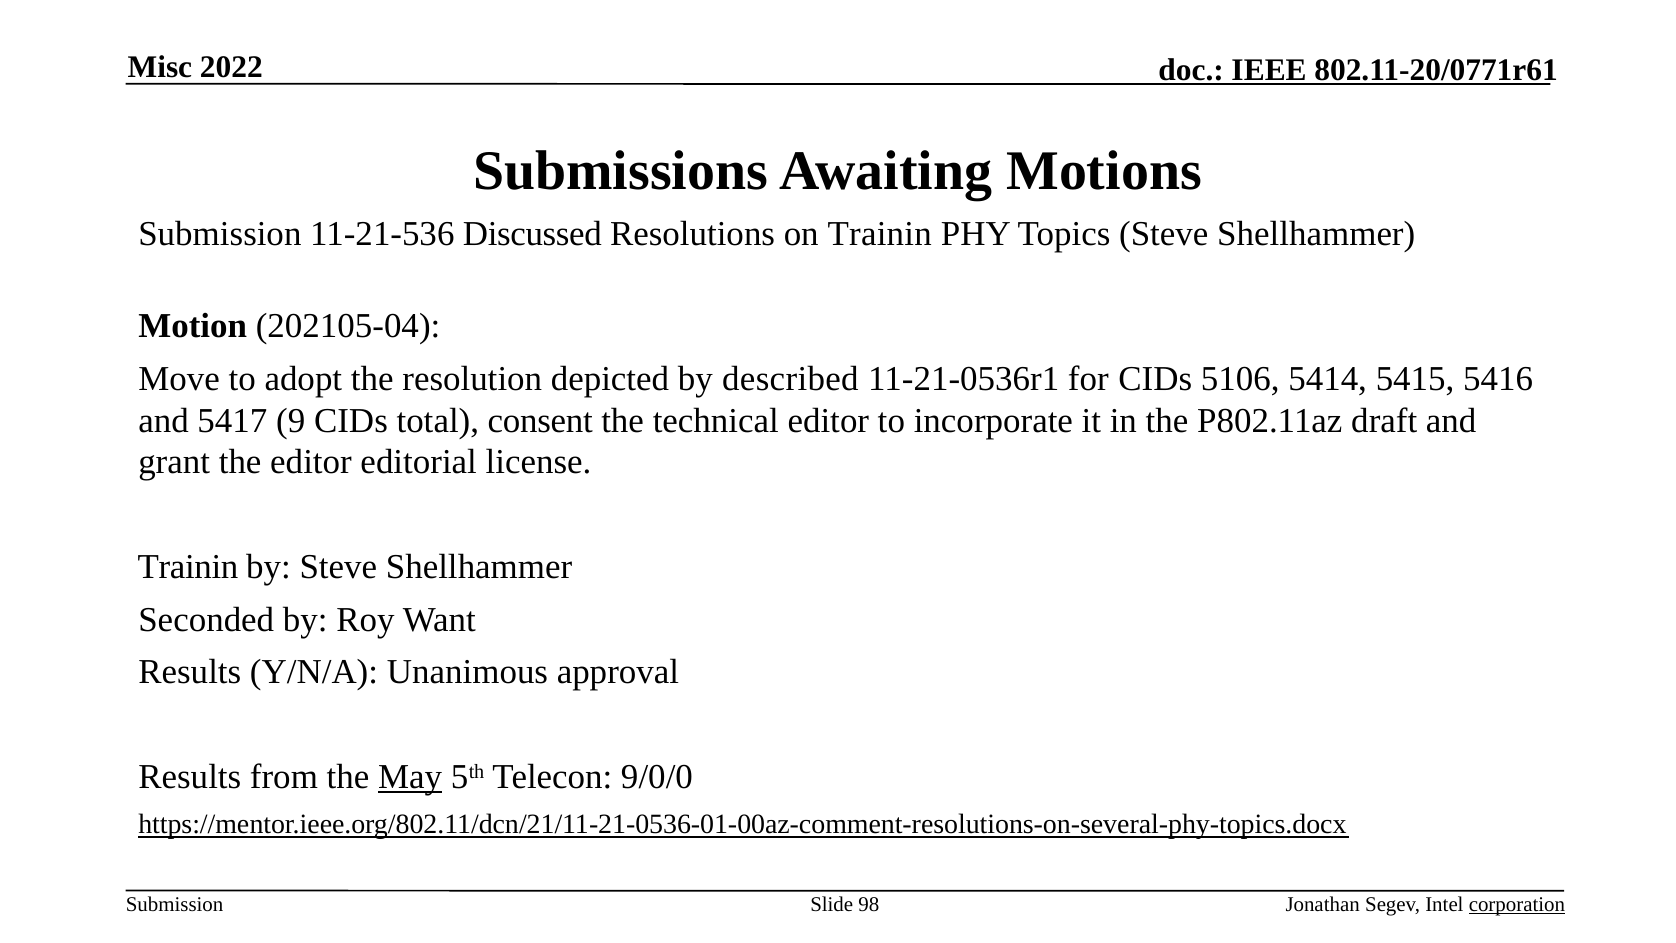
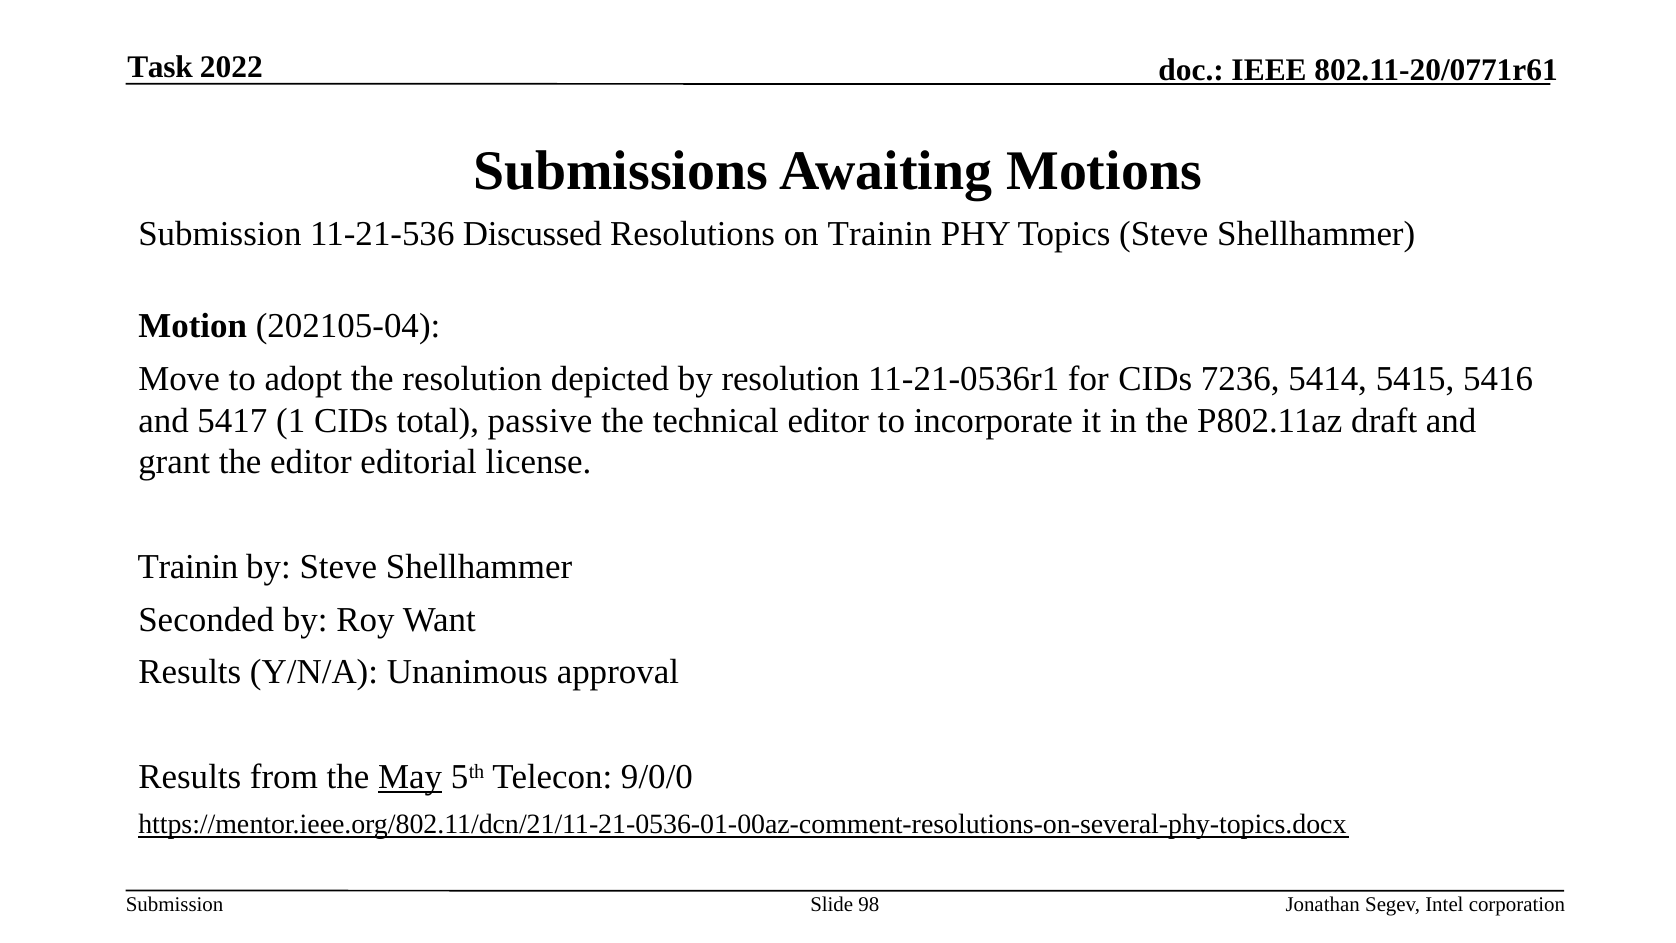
Misc: Misc -> Task
by described: described -> resolution
5106: 5106 -> 7236
9: 9 -> 1
consent: consent -> passive
corporation underline: present -> none
